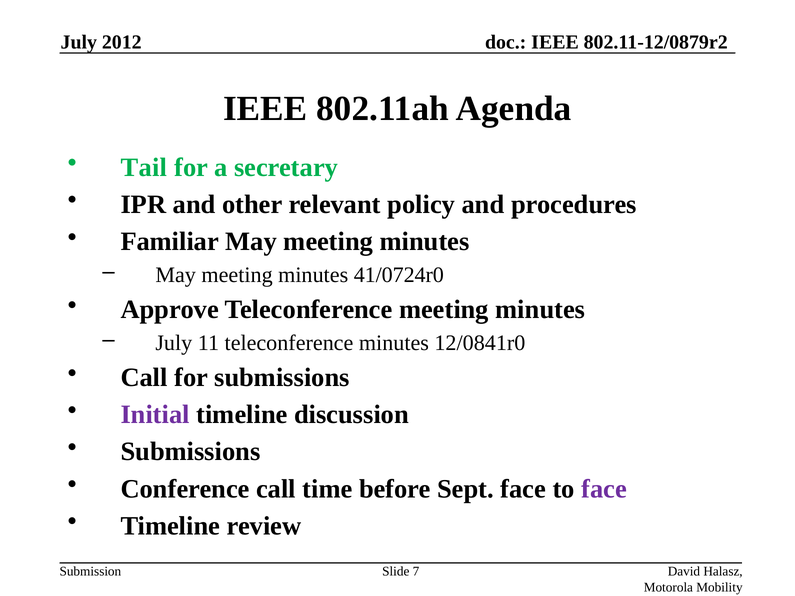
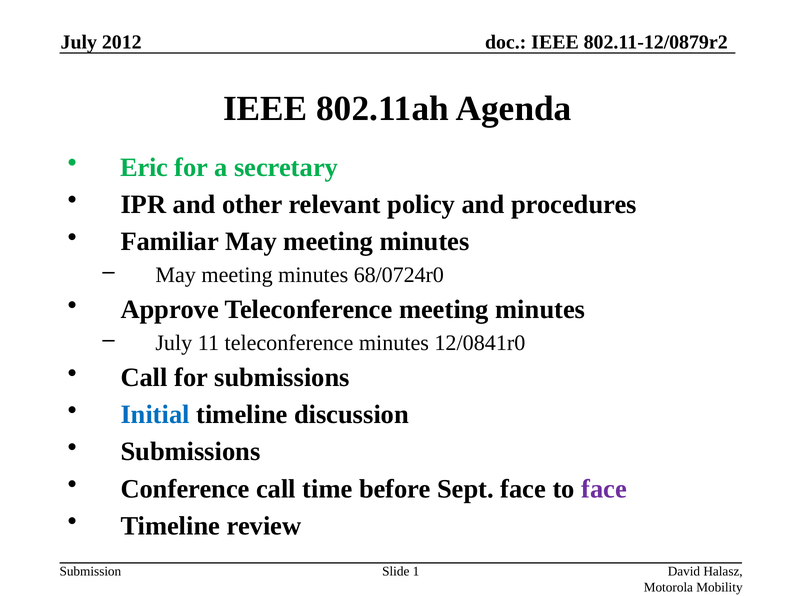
Tail: Tail -> Eric
41/0724r0: 41/0724r0 -> 68/0724r0
Initial colour: purple -> blue
7: 7 -> 1
